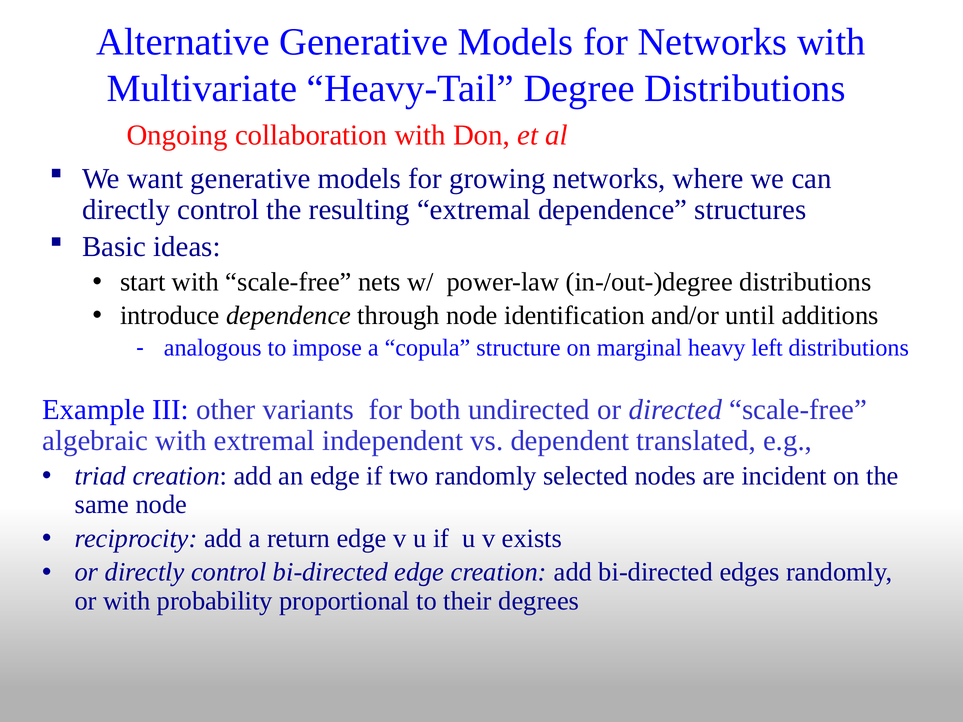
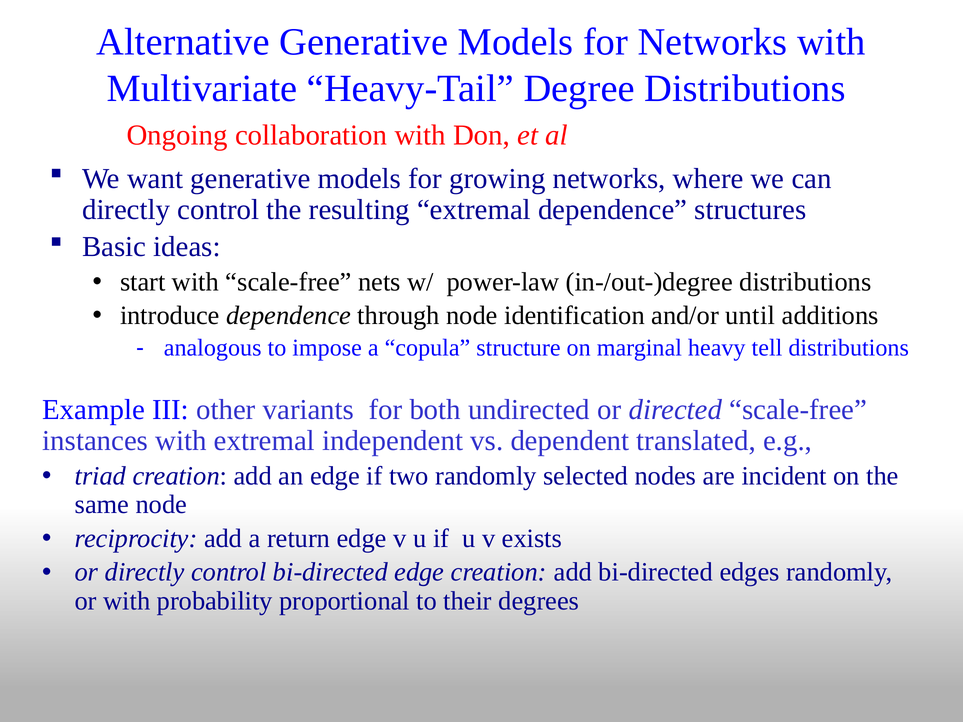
left: left -> tell
algebraic: algebraic -> instances
